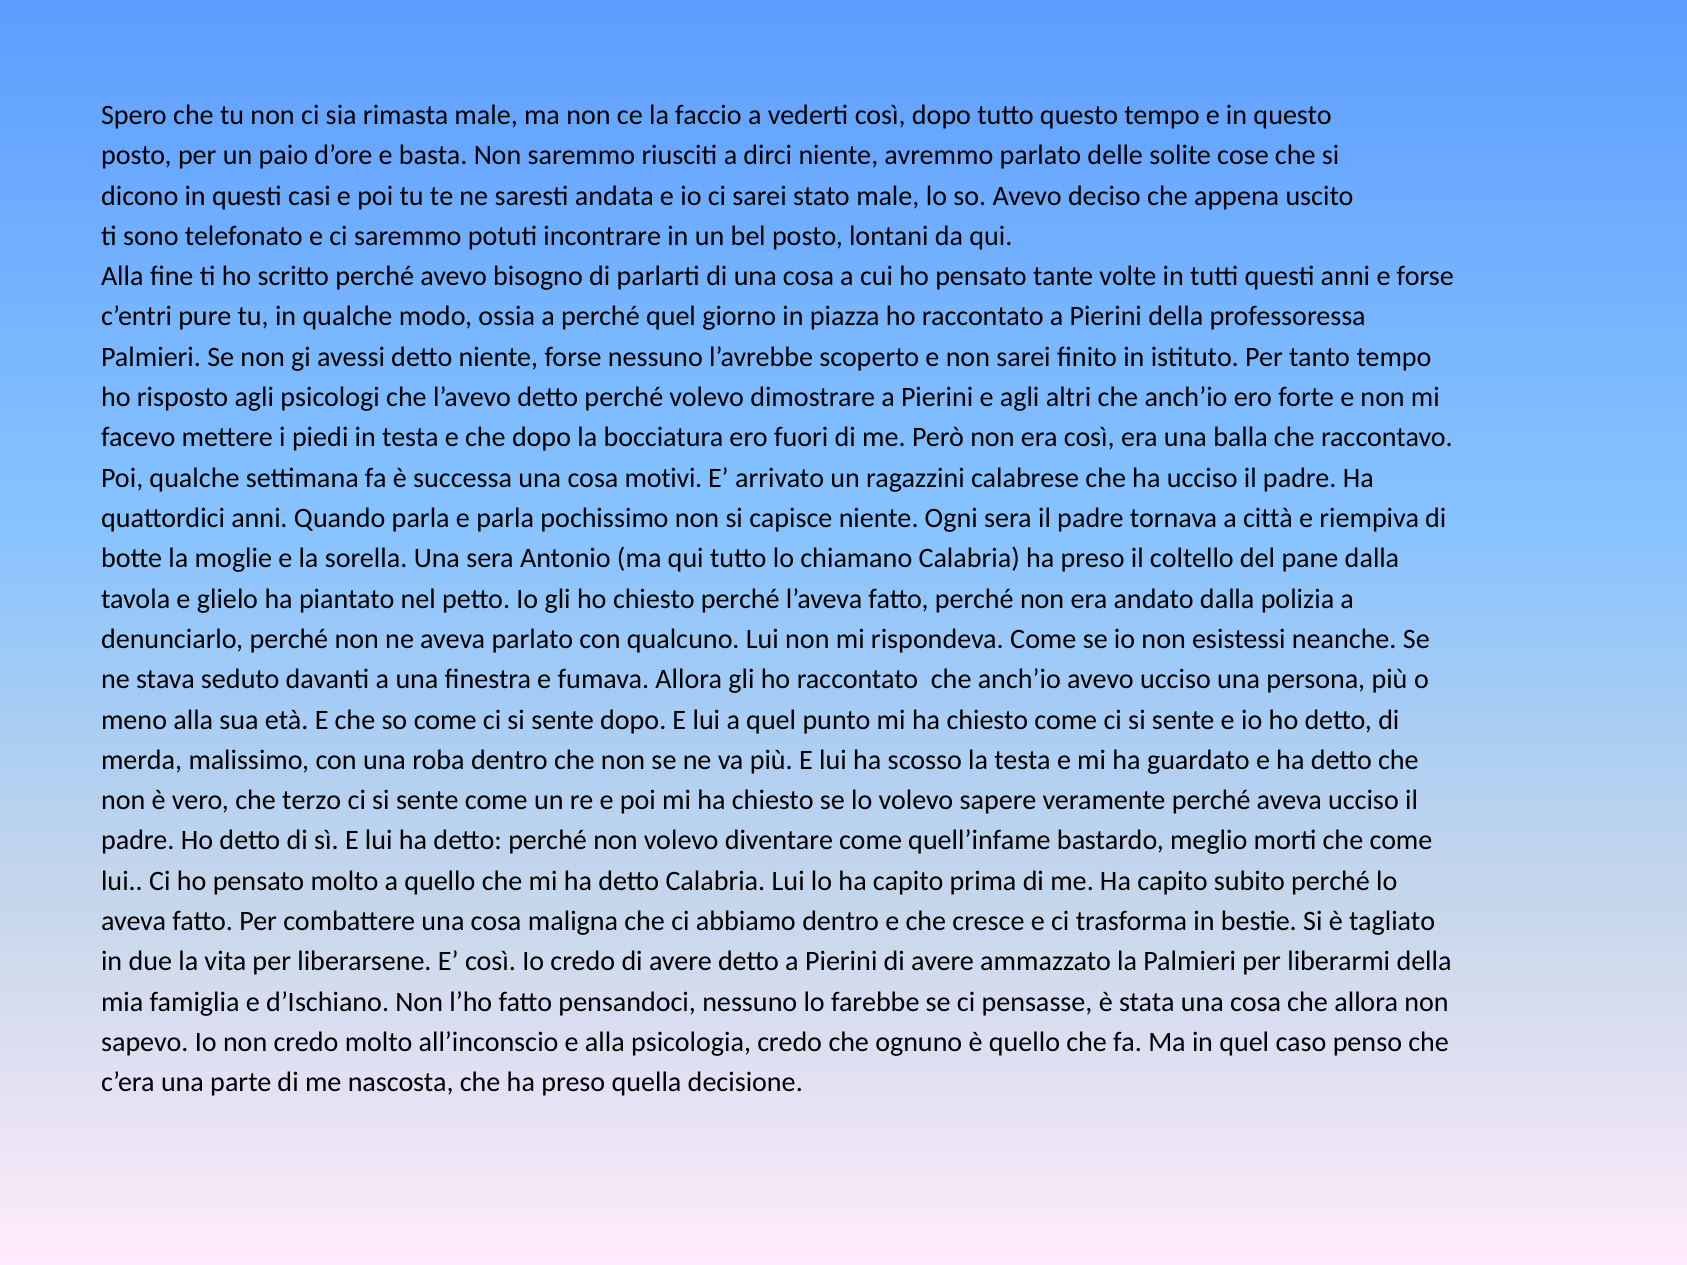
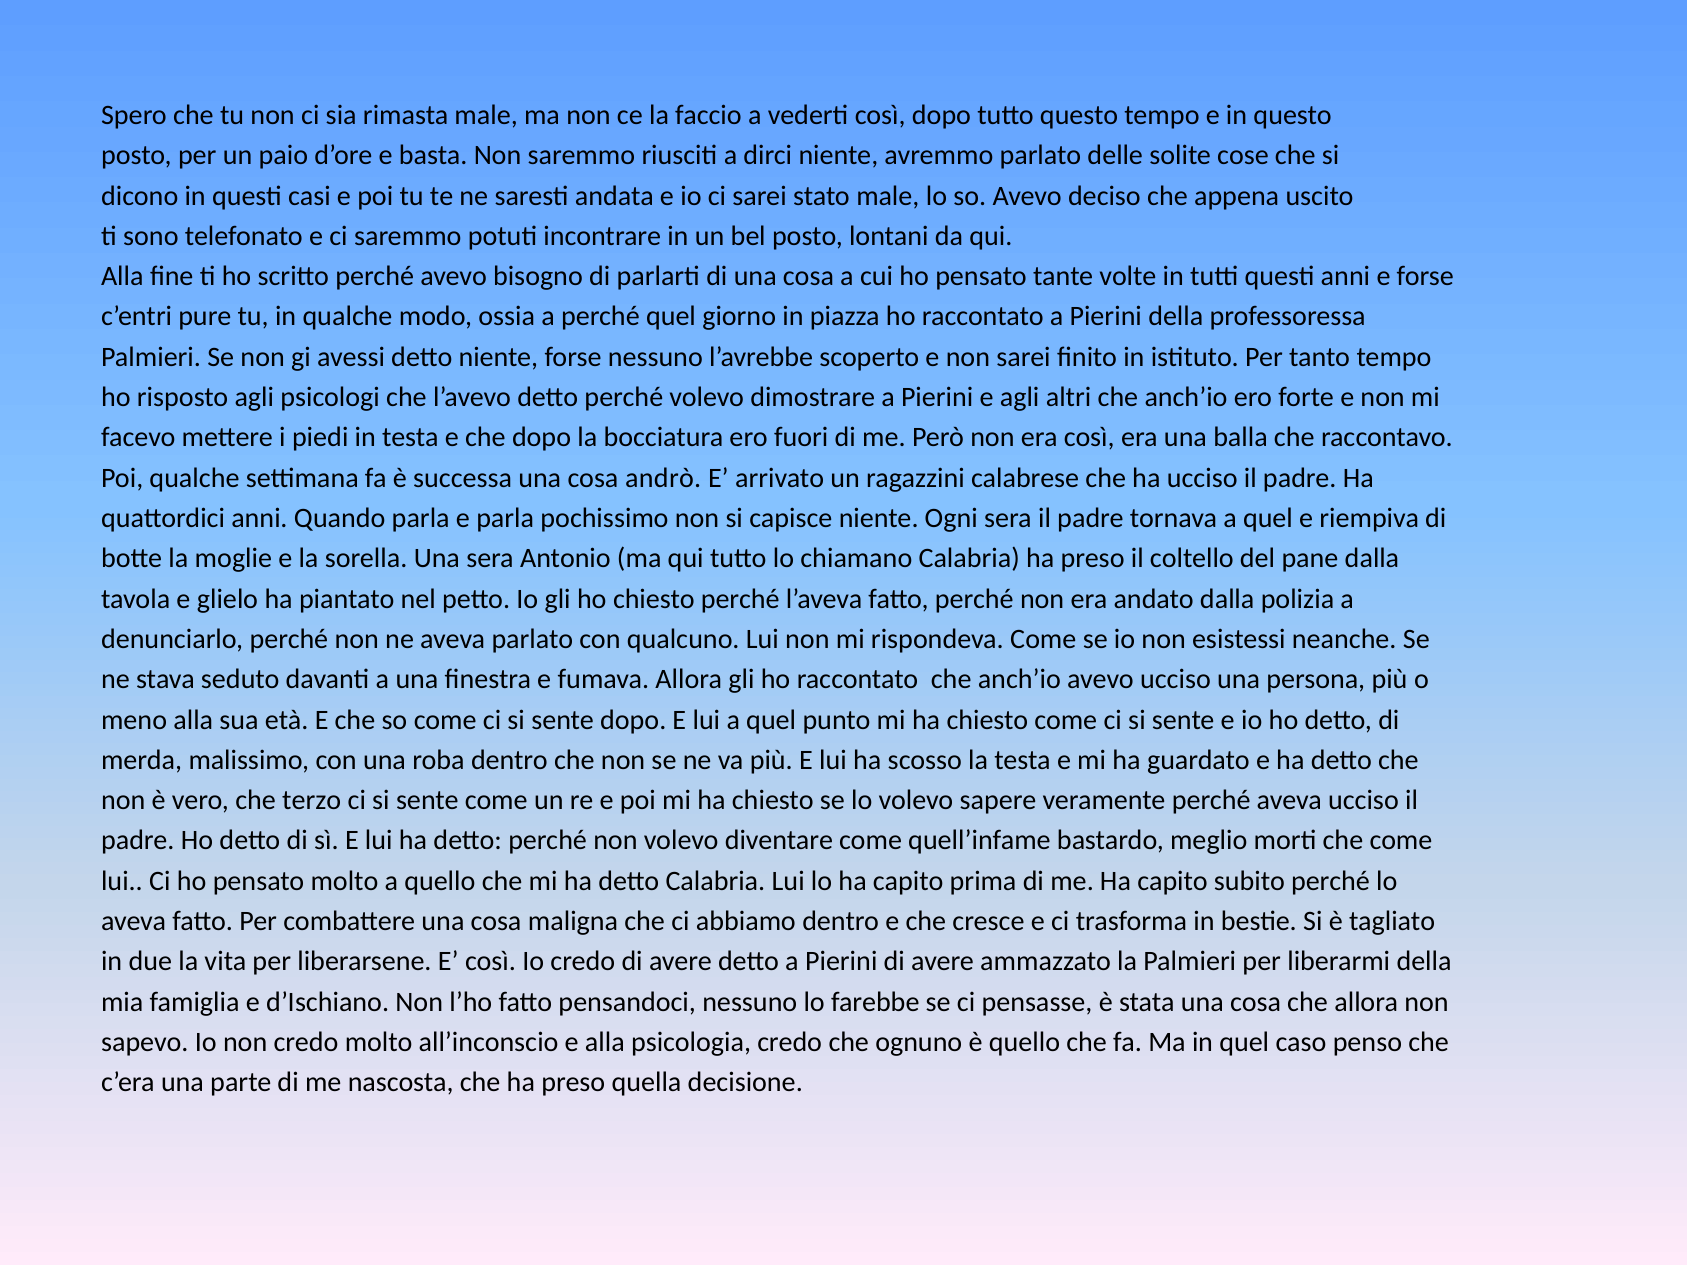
motivi: motivi -> andrò
tornava a città: città -> quel
